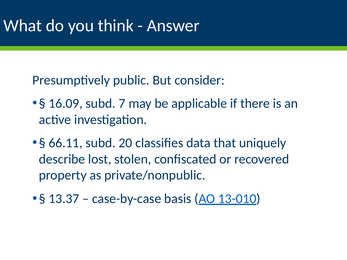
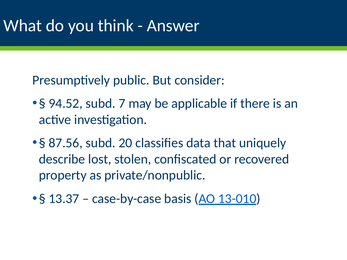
16.09: 16.09 -> 94.52
66.11: 66.11 -> 87.56
